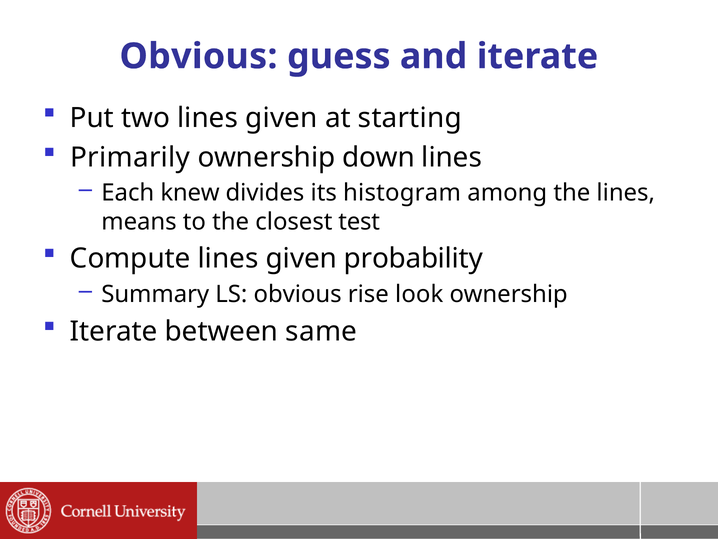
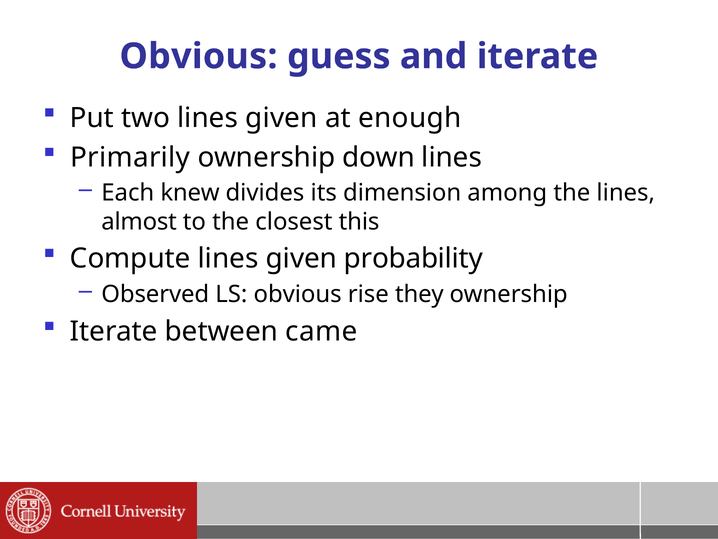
starting: starting -> enough
histogram: histogram -> dimension
means: means -> almost
test: test -> this
Summary: Summary -> Observed
look: look -> they
same: same -> came
